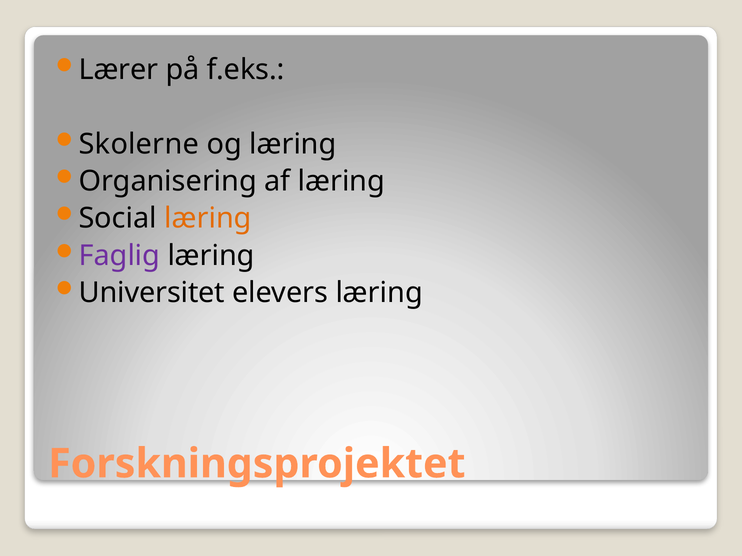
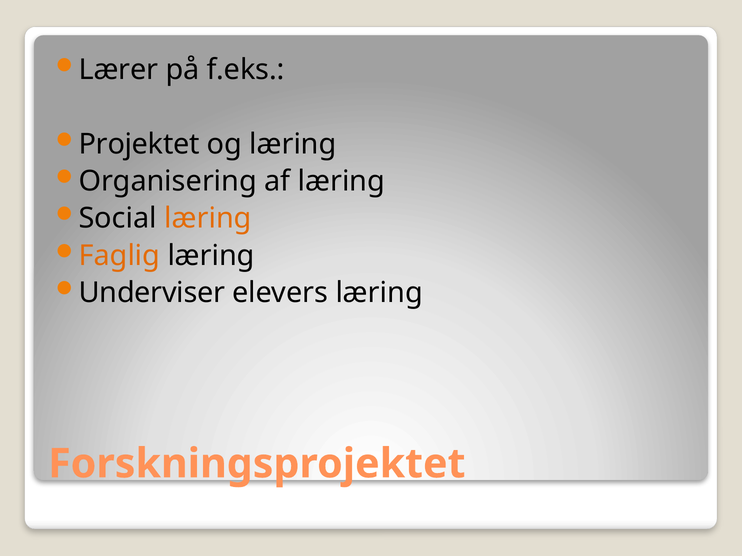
Skolerne: Skolerne -> Projektet
Faglig colour: purple -> orange
Universitet: Universitet -> Underviser
